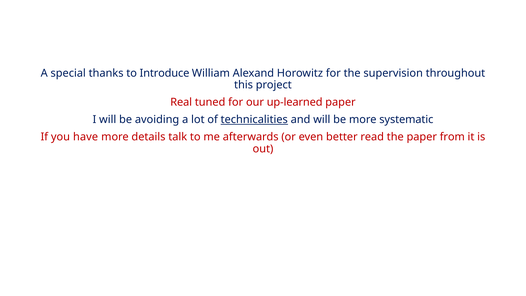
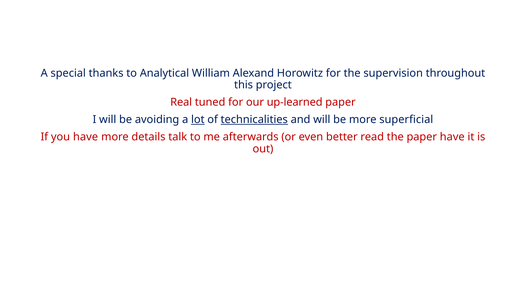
Introduce: Introduce -> Analytical
lot underline: none -> present
systematic: systematic -> superficial
paper from: from -> have
